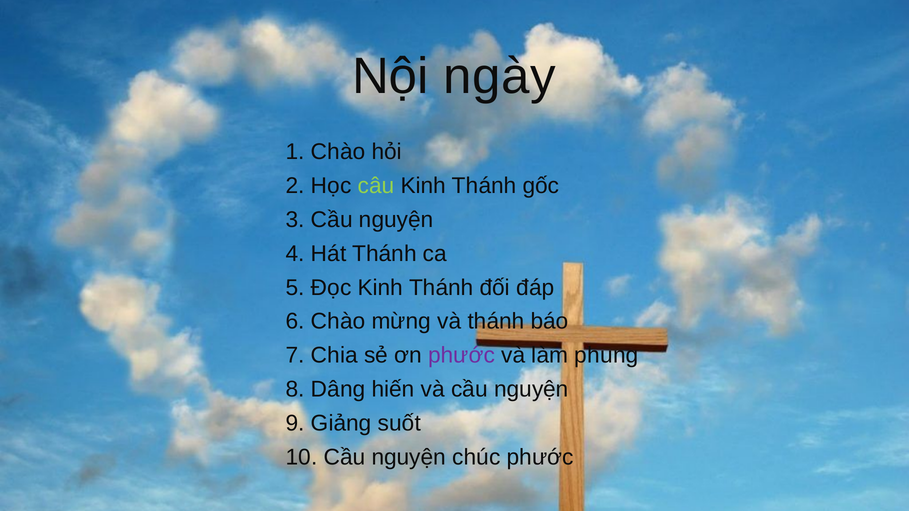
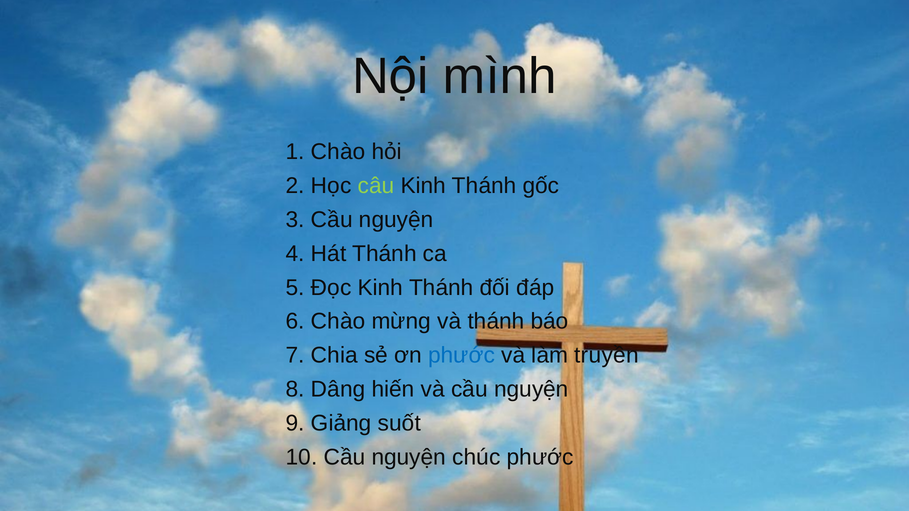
ngày: ngày -> mình
phước at (462, 356) colour: purple -> blue
phung: phung -> truyền
